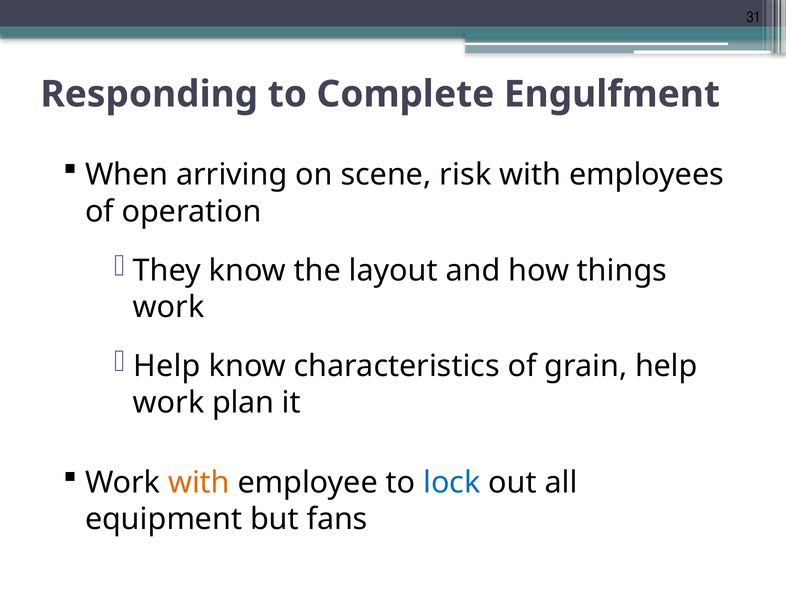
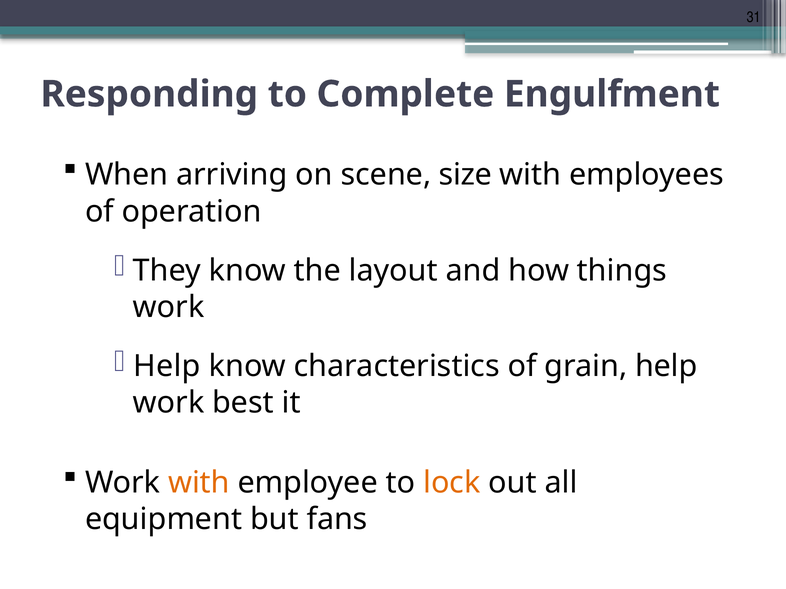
risk: risk -> size
plan: plan -> best
lock colour: blue -> orange
